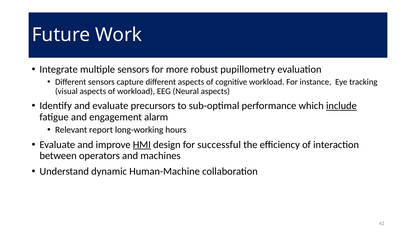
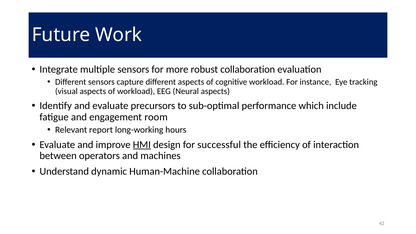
robust pupillometry: pupillometry -> collaboration
include underline: present -> none
alarm: alarm -> room
